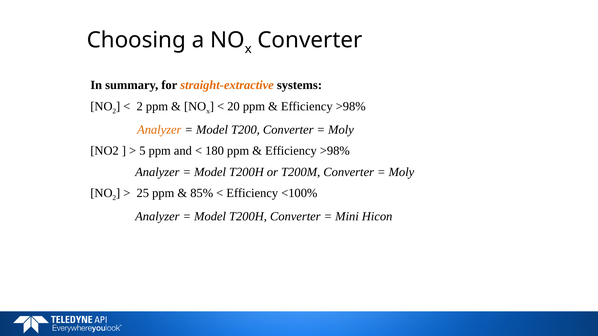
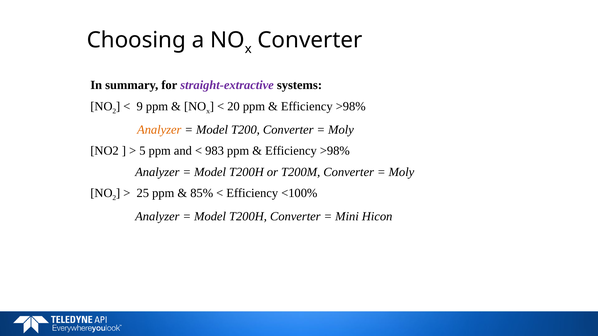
straight-extractive colour: orange -> purple
2 at (140, 106): 2 -> 9
180: 180 -> 983
